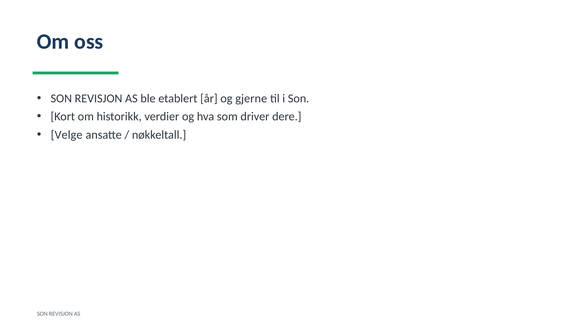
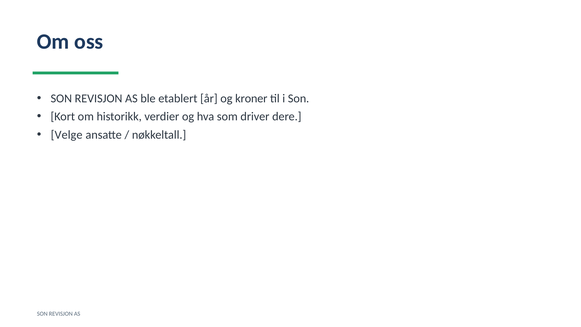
gjerne: gjerne -> kroner
